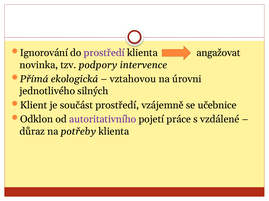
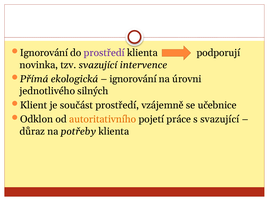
angažovat: angažovat -> podporují
tzv podpory: podpory -> svazující
vztahovou at (133, 79): vztahovou -> ignorování
autoritativního colour: purple -> orange
s vzdálené: vzdálené -> svazující
